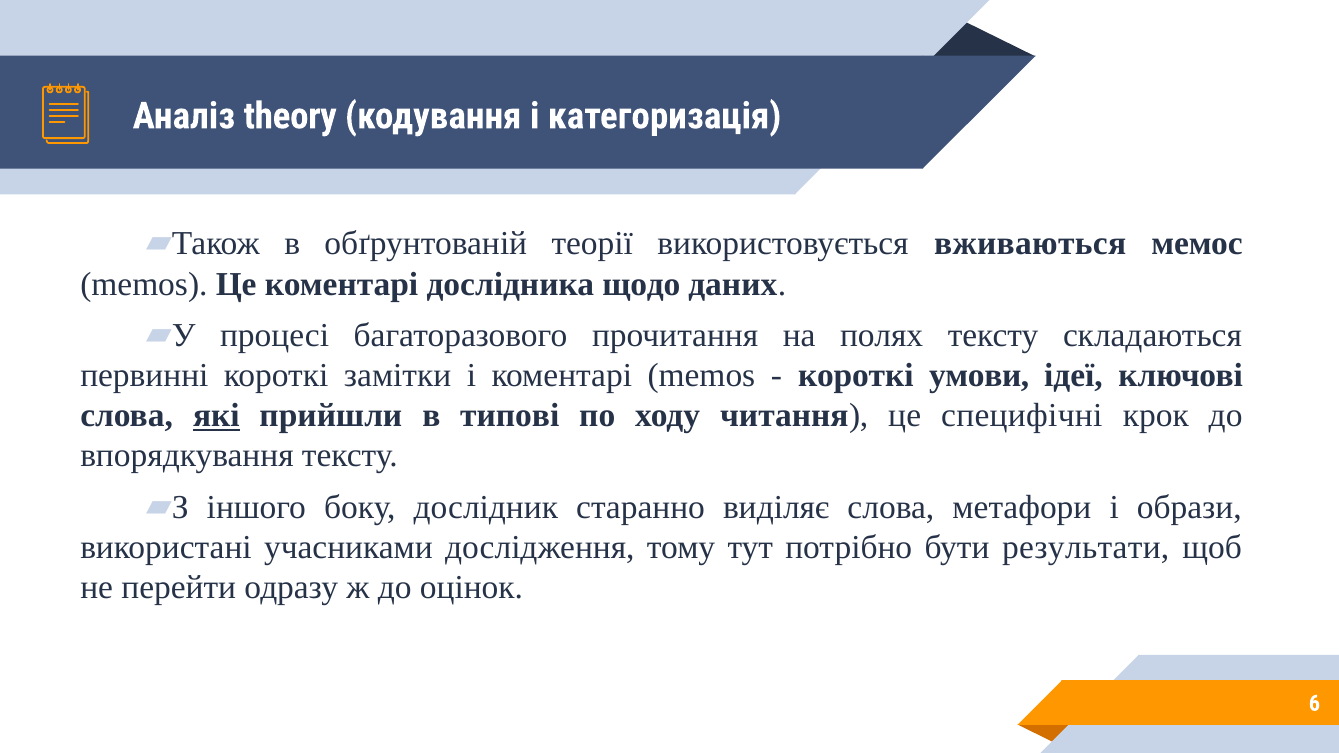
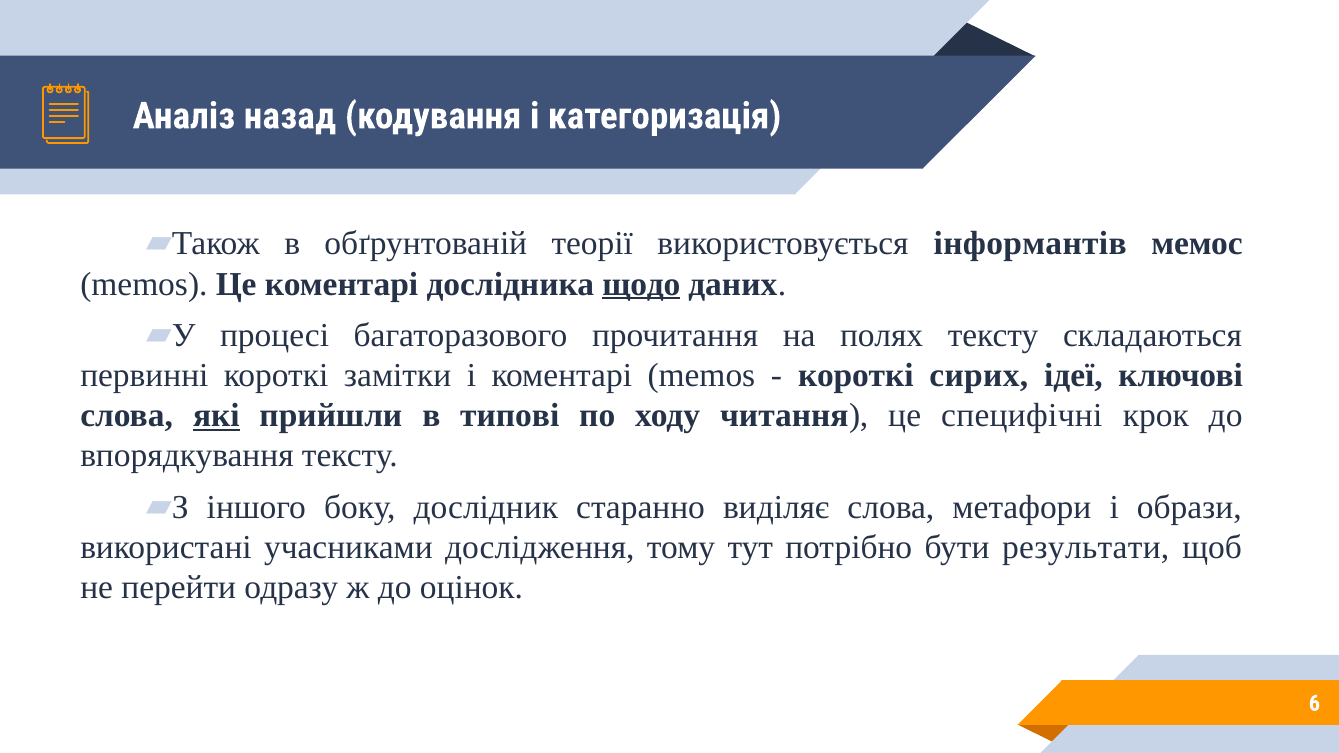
theory: theory -> назад
вживаються: вживаються -> інформантів
щодо underline: none -> present
умови: умови -> сирих
